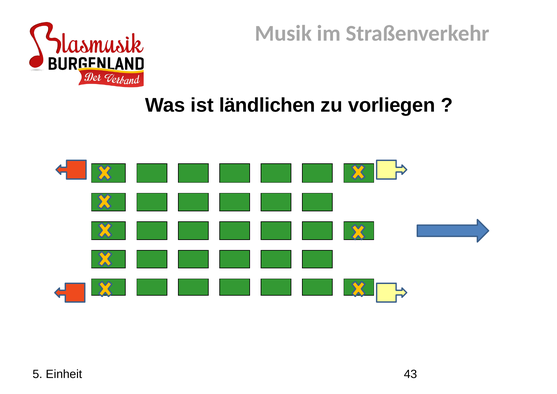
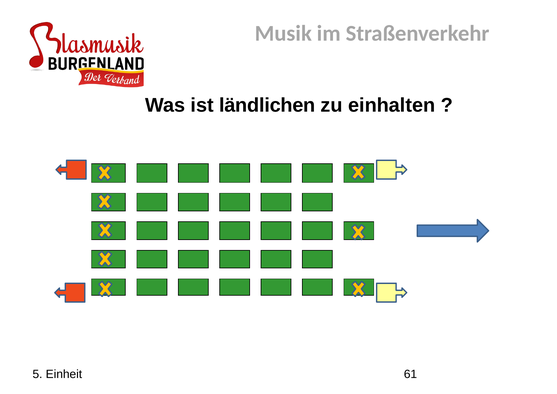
vorliegen: vorliegen -> einhalten
43: 43 -> 61
